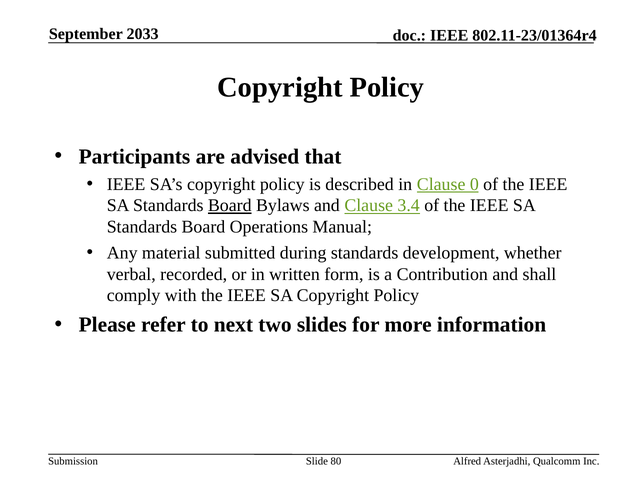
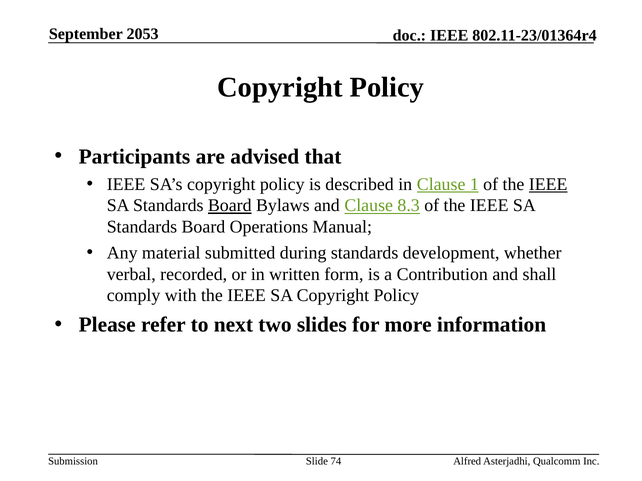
2033: 2033 -> 2053
0: 0 -> 1
IEEE at (548, 184) underline: none -> present
3.4: 3.4 -> 8.3
80: 80 -> 74
